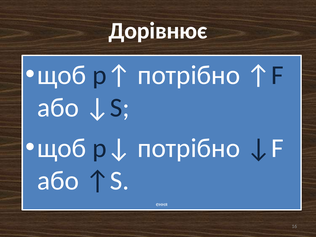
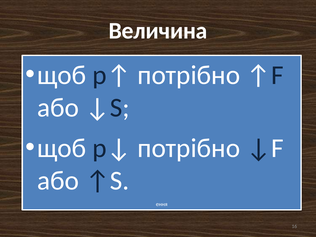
Дорівнює: Дорівнює -> Величина
